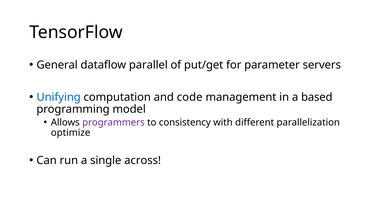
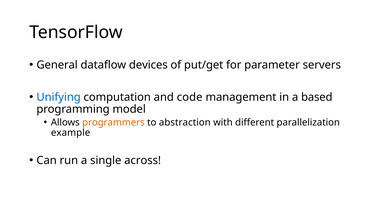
parallel: parallel -> devices
programmers colour: purple -> orange
consistency: consistency -> abstraction
optimize: optimize -> example
